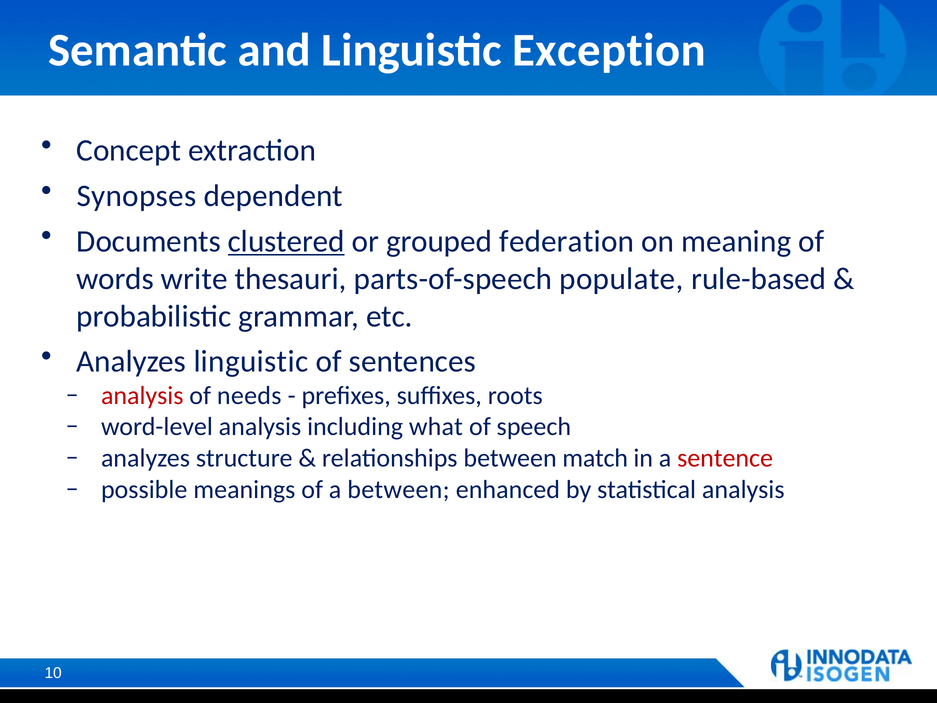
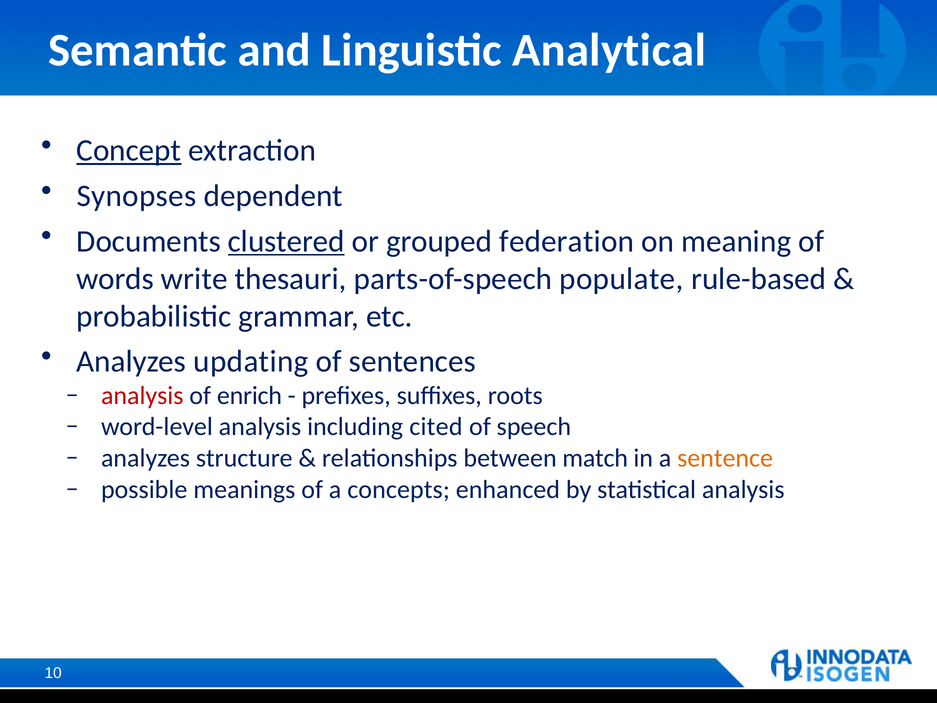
Exception: Exception -> Analytical
Concept underline: none -> present
Analyzes linguistic: linguistic -> updating
needs: needs -> enrich
what: what -> cited
sentence colour: red -> orange
a between: between -> concepts
